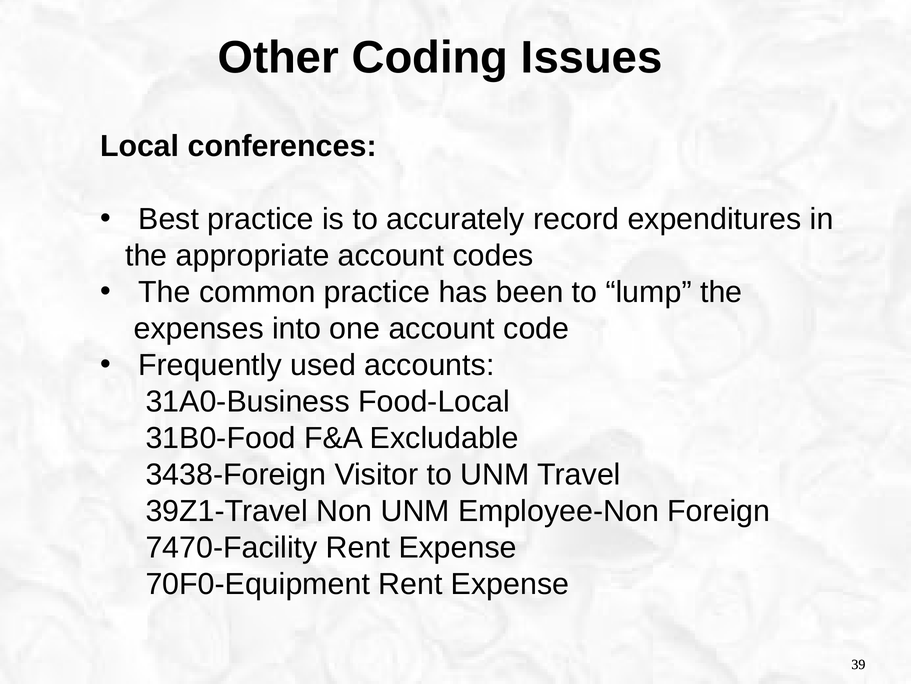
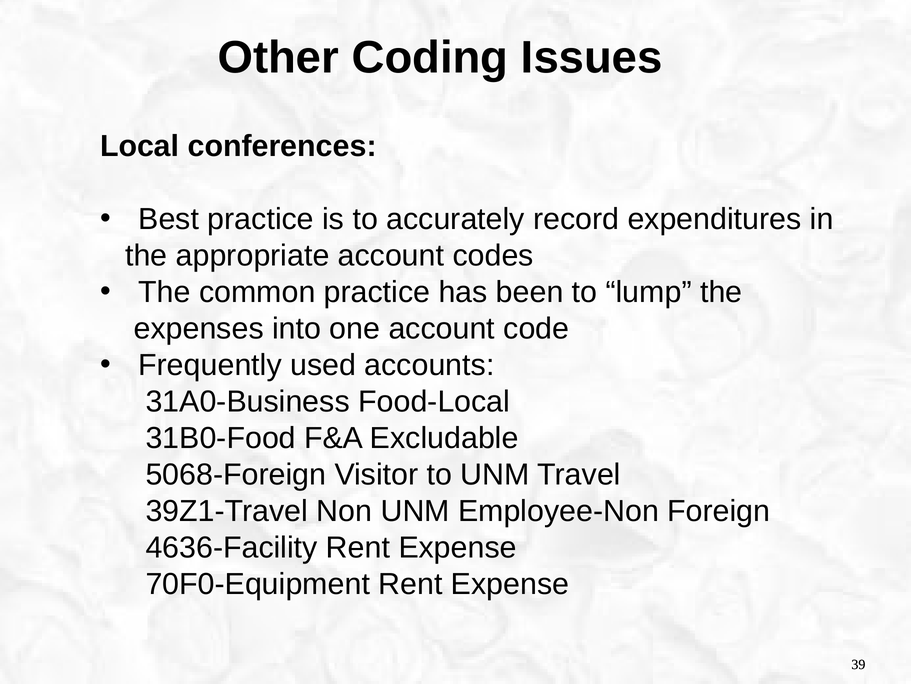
3438-Foreign: 3438-Foreign -> 5068-Foreign
7470-Facility: 7470-Facility -> 4636-Facility
